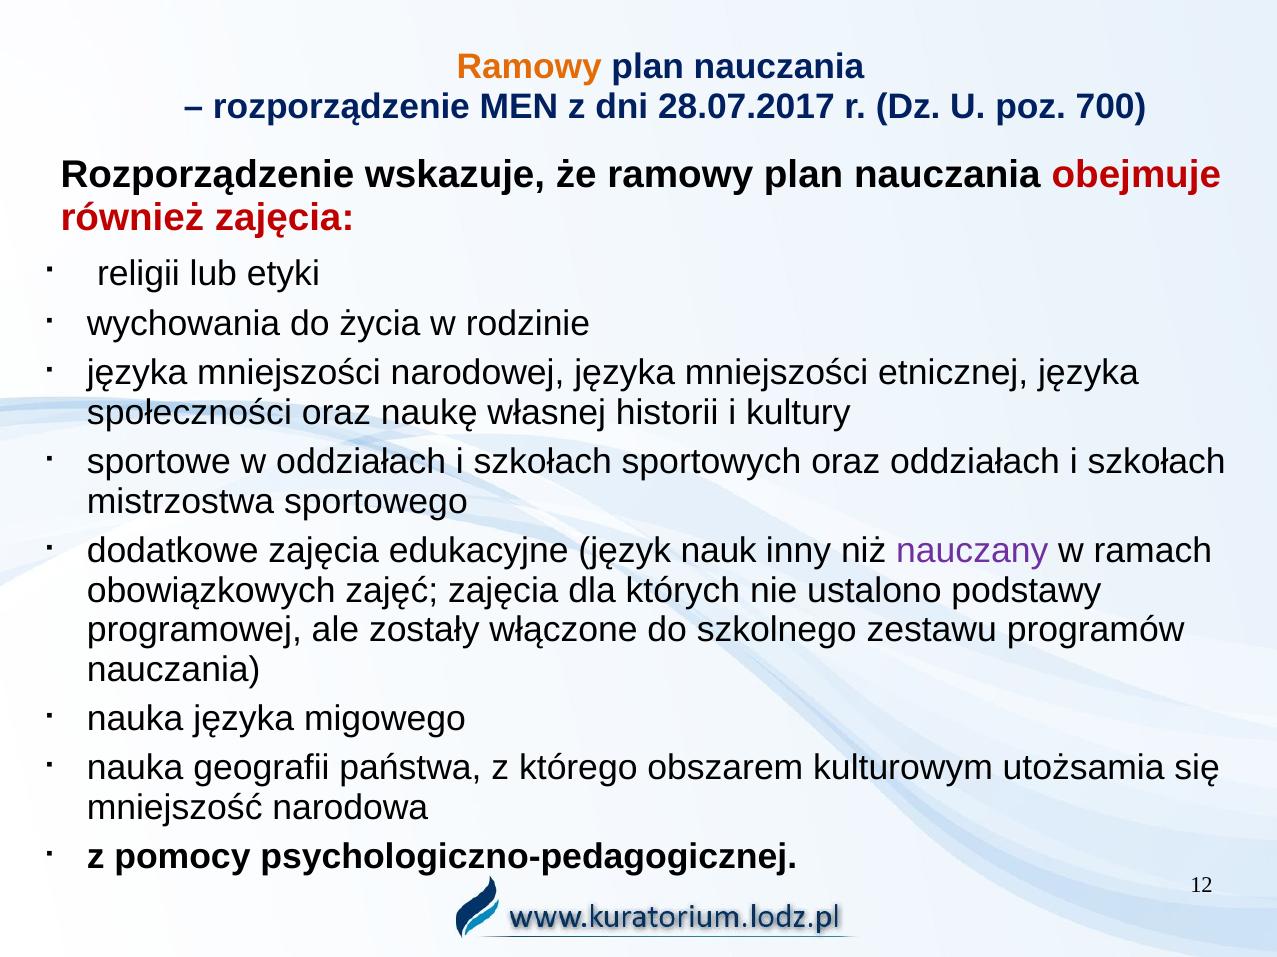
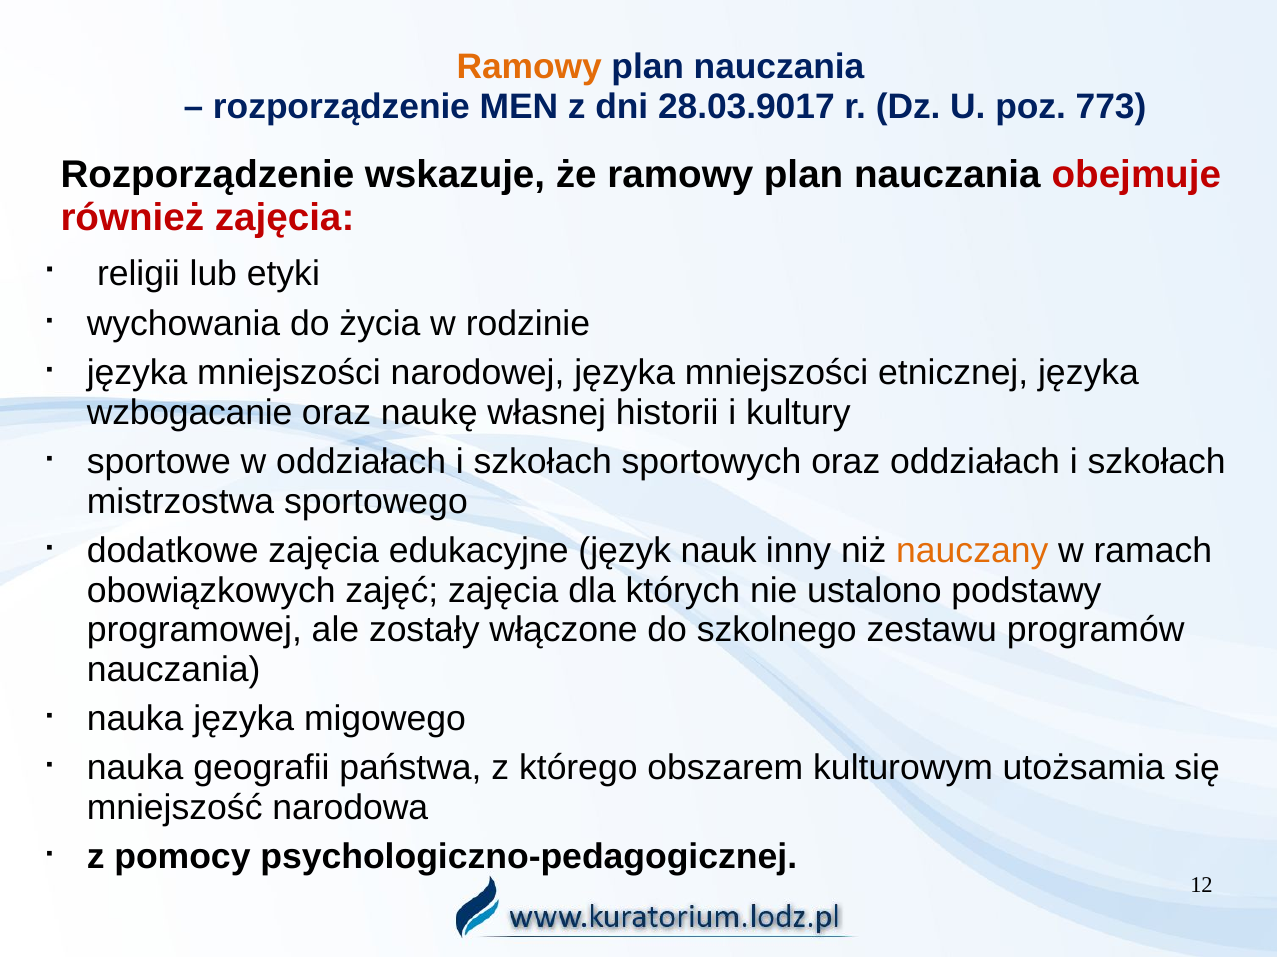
28.07.2017: 28.07.2017 -> 28.03.9017
700: 700 -> 773
społeczności: społeczności -> wzbogacanie
nauczany colour: purple -> orange
